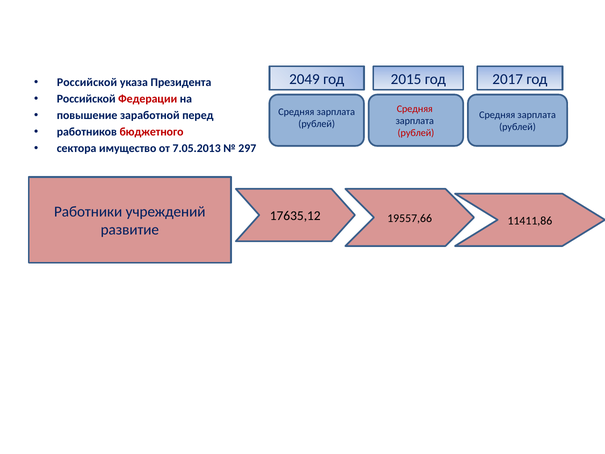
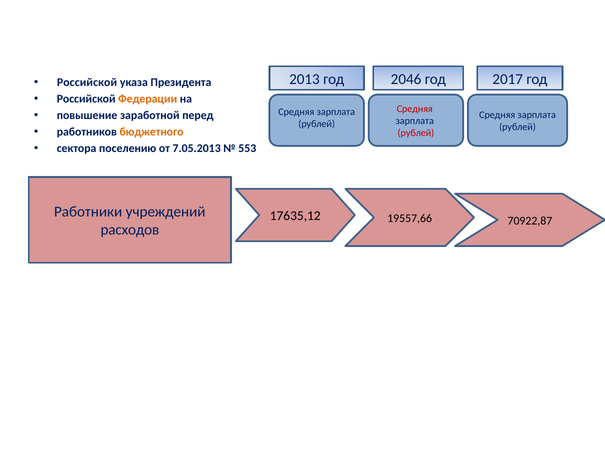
2049: 2049 -> 2013
2015: 2015 -> 2046
Федерации colour: red -> orange
бюджетного colour: red -> orange
имущество: имущество -> поселению
297: 297 -> 553
11411,86: 11411,86 -> 70922,87
развитие: развитие -> расходов
